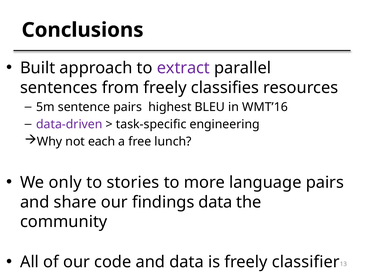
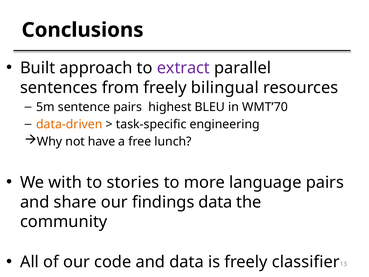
classifies: classifies -> bilingual
WMT’16: WMT’16 -> WMT’70
data-driven colour: purple -> orange
each: each -> have
only: only -> with
